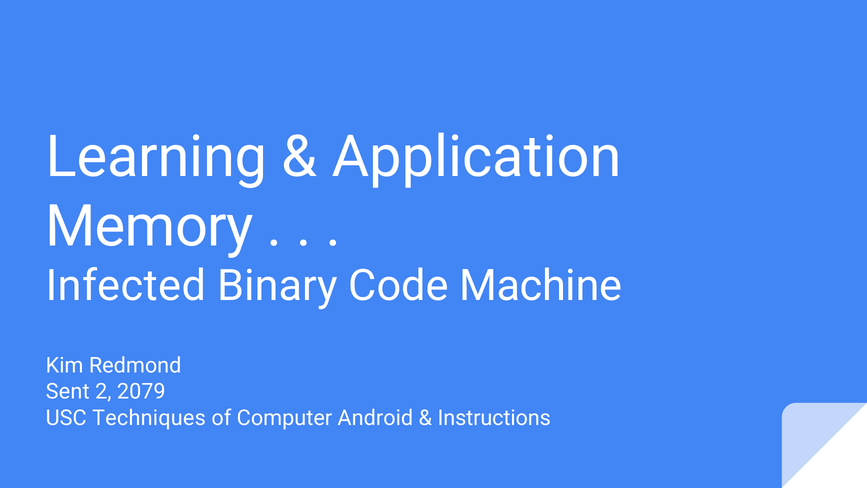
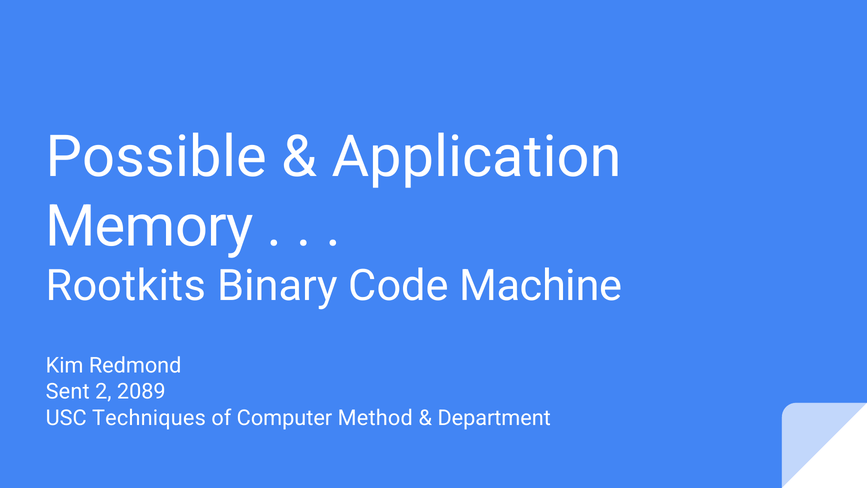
Learning: Learning -> Possible
Infected: Infected -> Rootkits
2079: 2079 -> 2089
Android: Android -> Method
Instructions: Instructions -> Department
